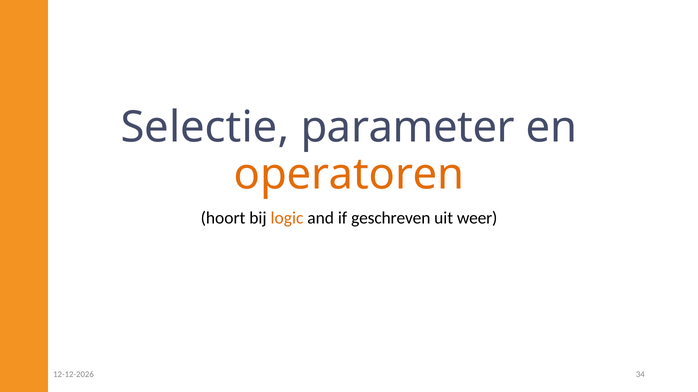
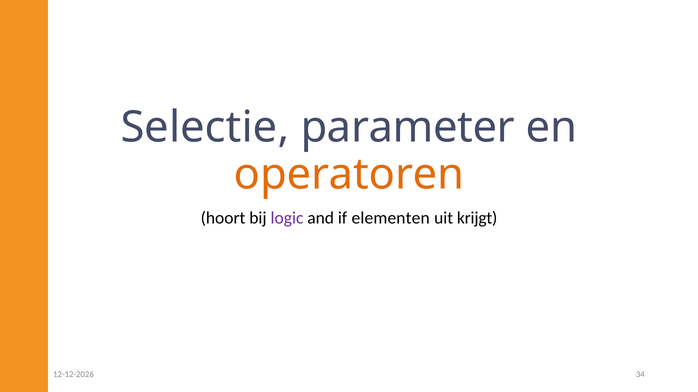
logic colour: orange -> purple
geschreven: geschreven -> elementen
weer: weer -> krijgt
